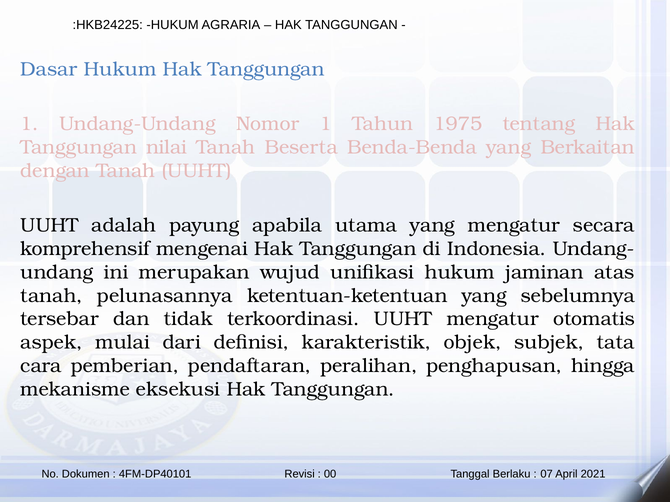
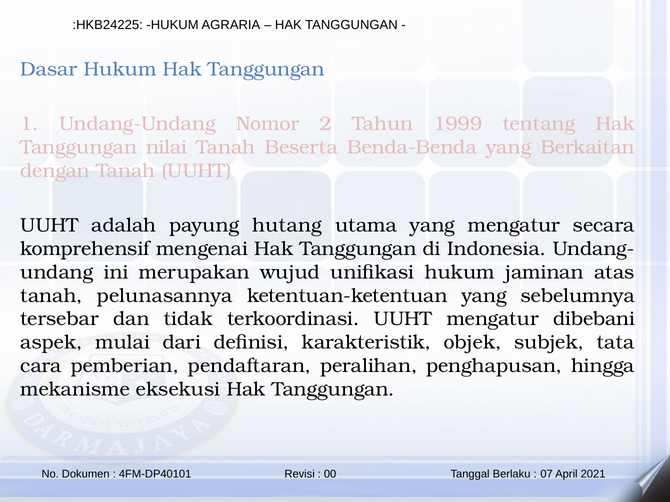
Nomor 1: 1 -> 2
1975: 1975 -> 1999
apabila: apabila -> hutang
otomatis: otomatis -> dibebani
